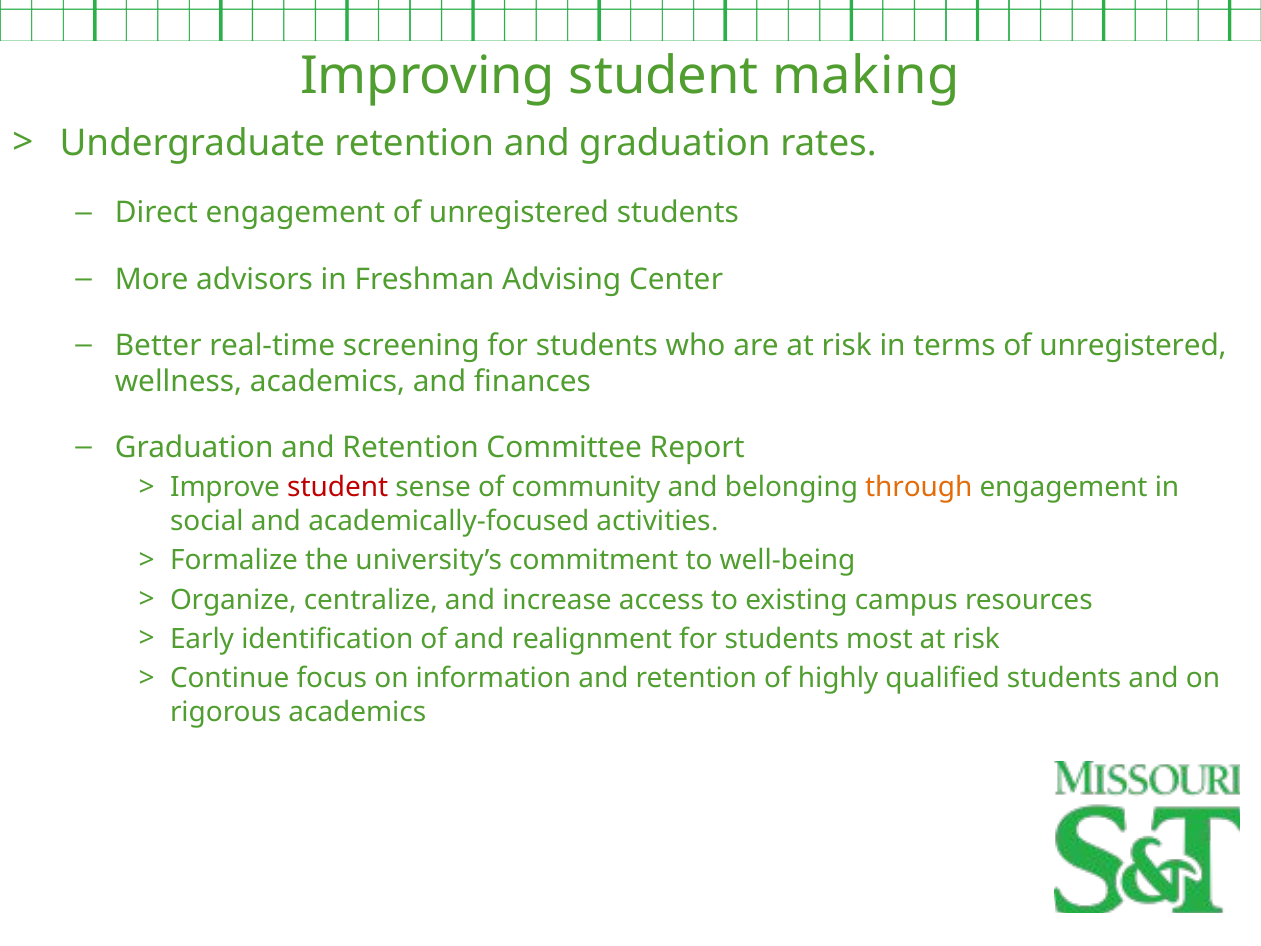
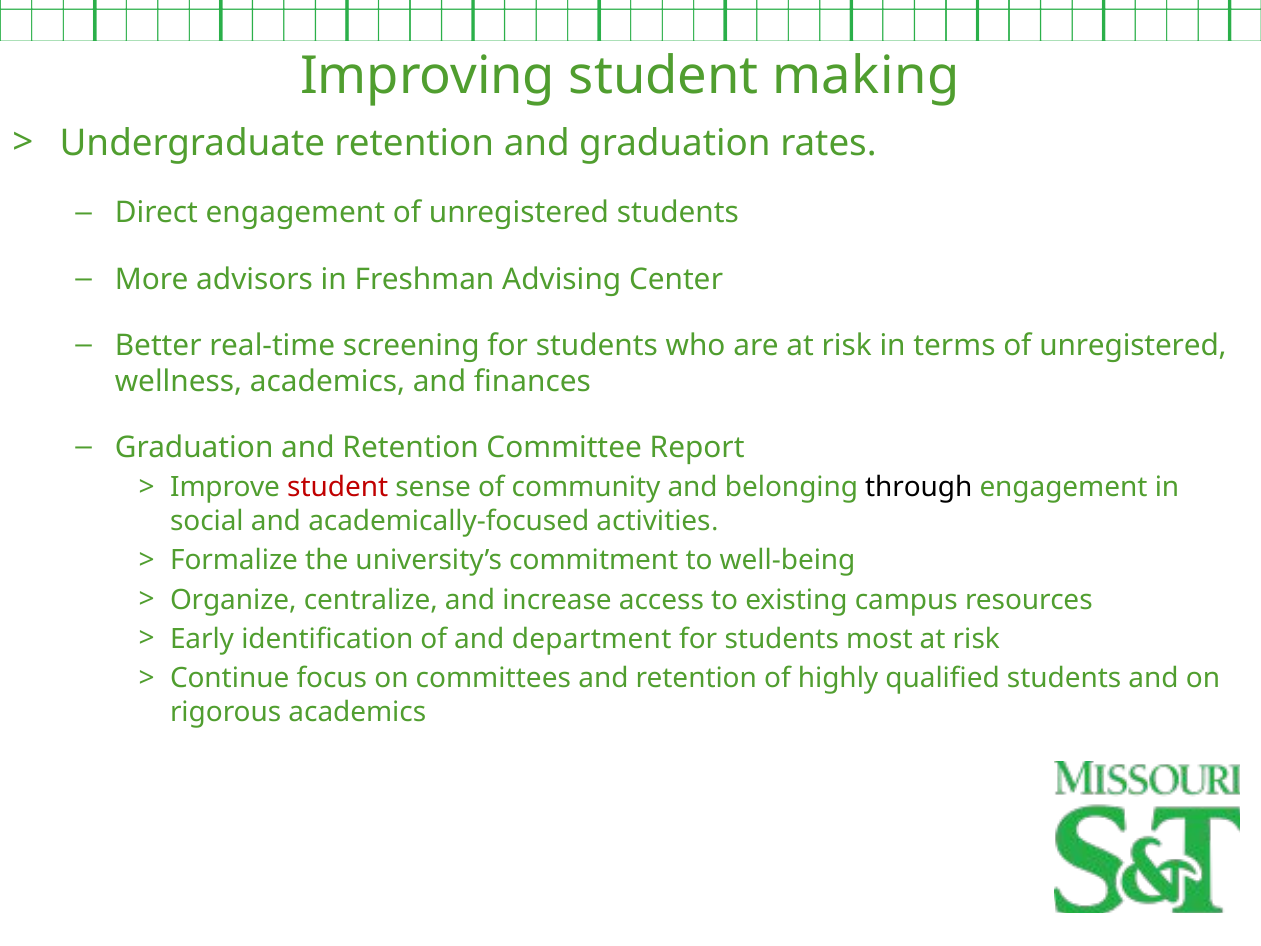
through colour: orange -> black
realignment: realignment -> department
information: information -> committees
